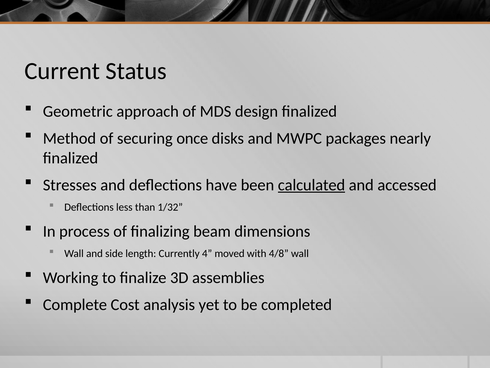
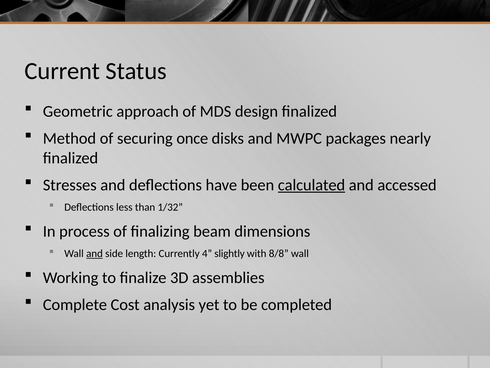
and at (94, 253) underline: none -> present
moved: moved -> slightly
4/8: 4/8 -> 8/8
